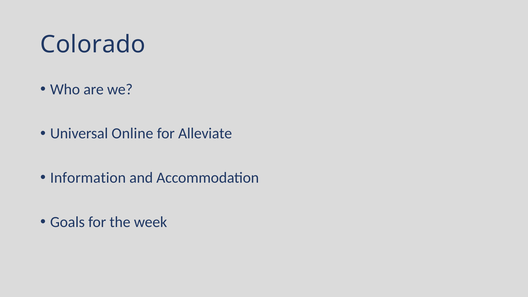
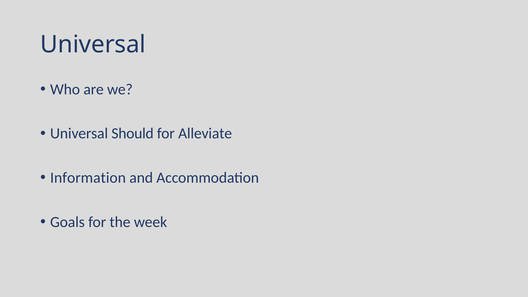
Colorado at (93, 44): Colorado -> Universal
Online: Online -> Should
